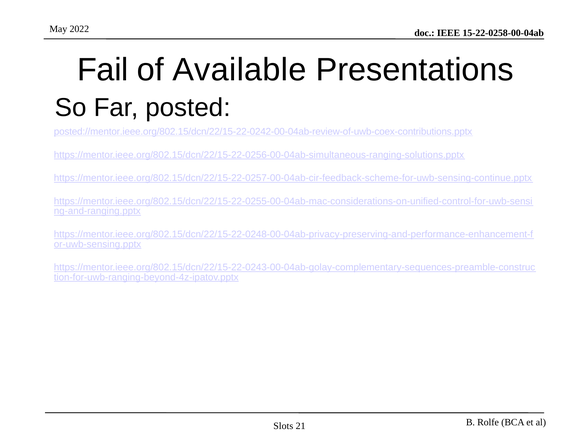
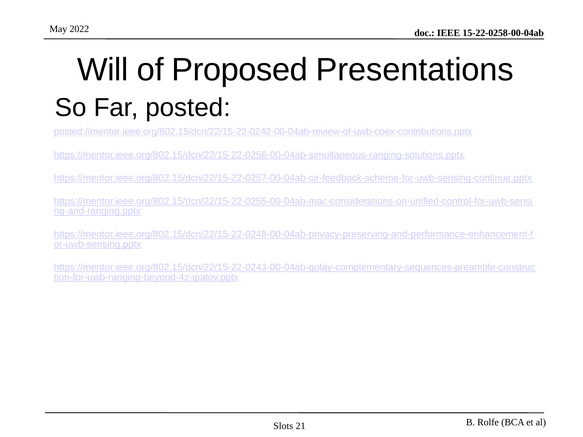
Fail: Fail -> Will
Available: Available -> Proposed
